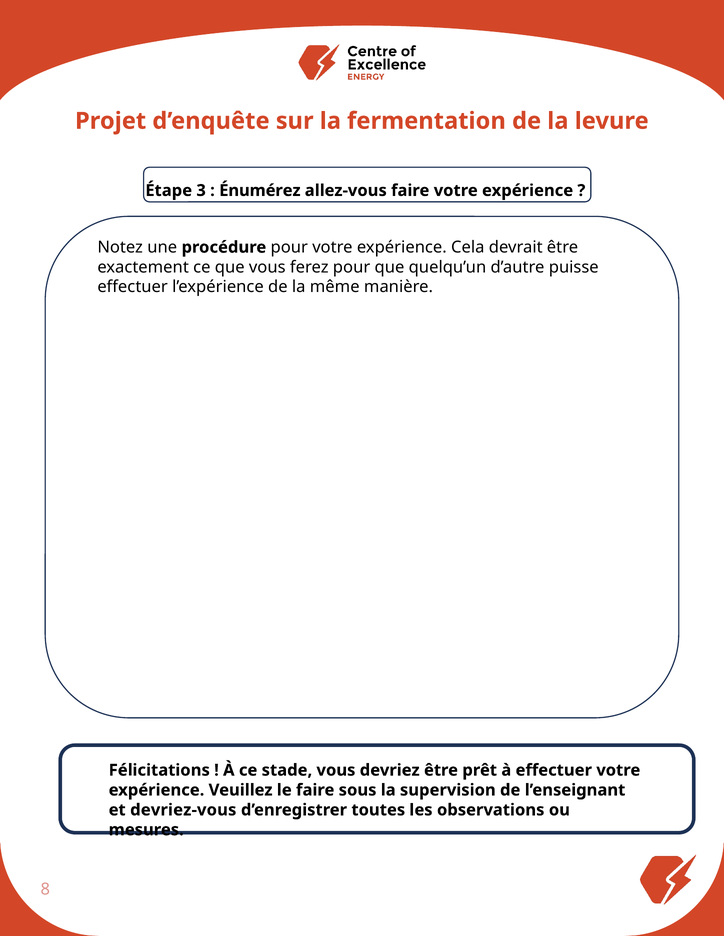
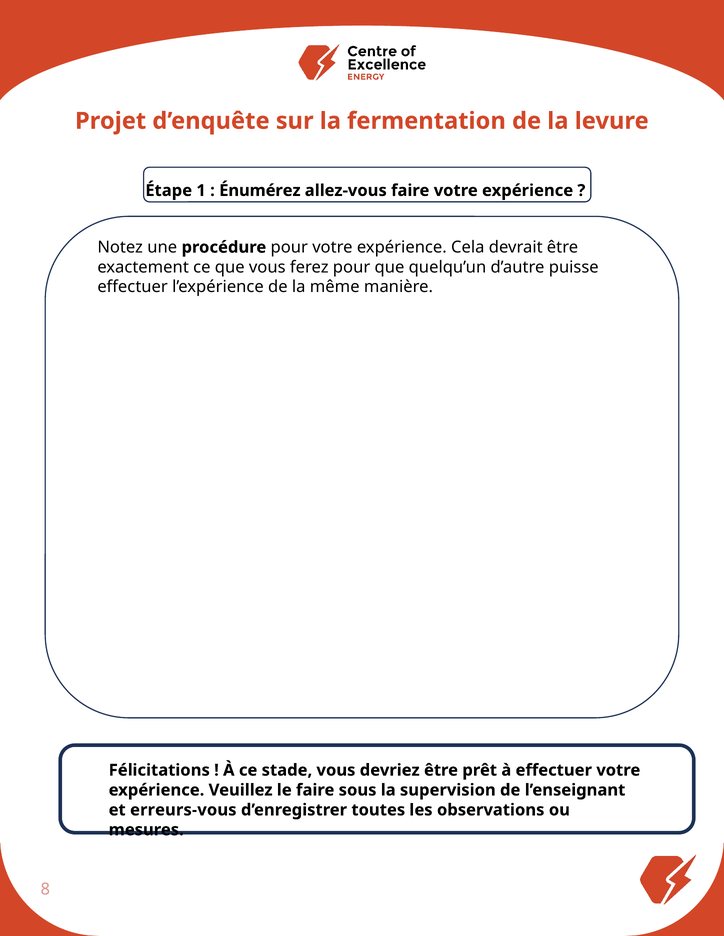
3: 3 -> 1
devriez-vous: devriez-vous -> erreurs-vous
